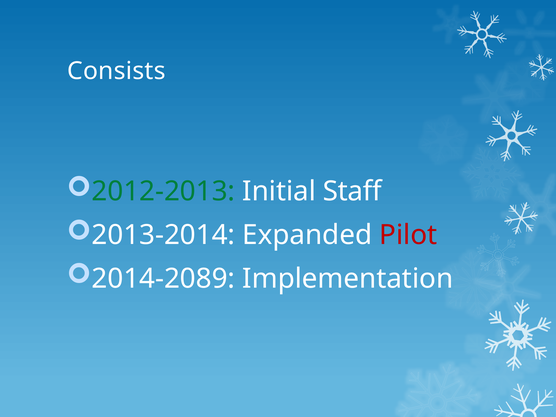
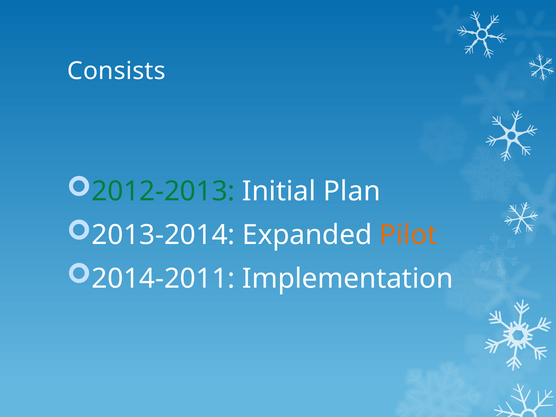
Staff: Staff -> Plan
Pilot colour: red -> orange
2014-2089: 2014-2089 -> 2014-2011
